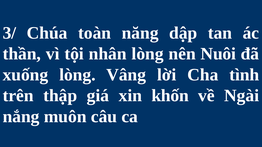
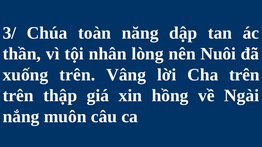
xuống lòng: lòng -> trên
Cha tình: tình -> trên
khốn: khốn -> hồng
